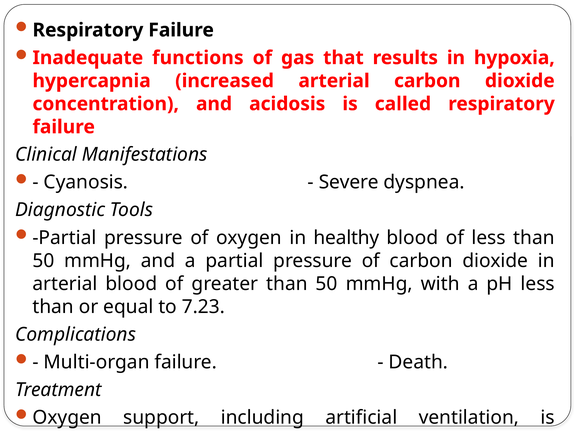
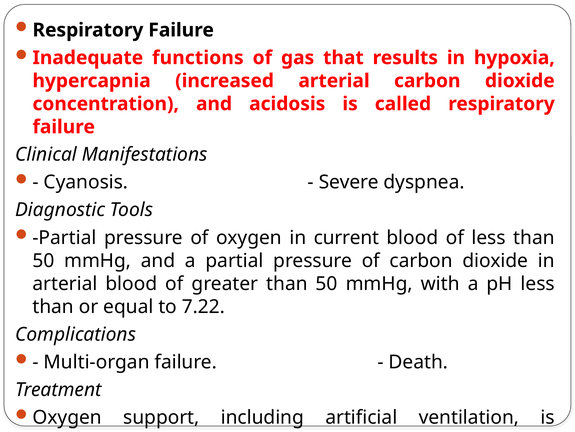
healthy: healthy -> current
7.23: 7.23 -> 7.22
